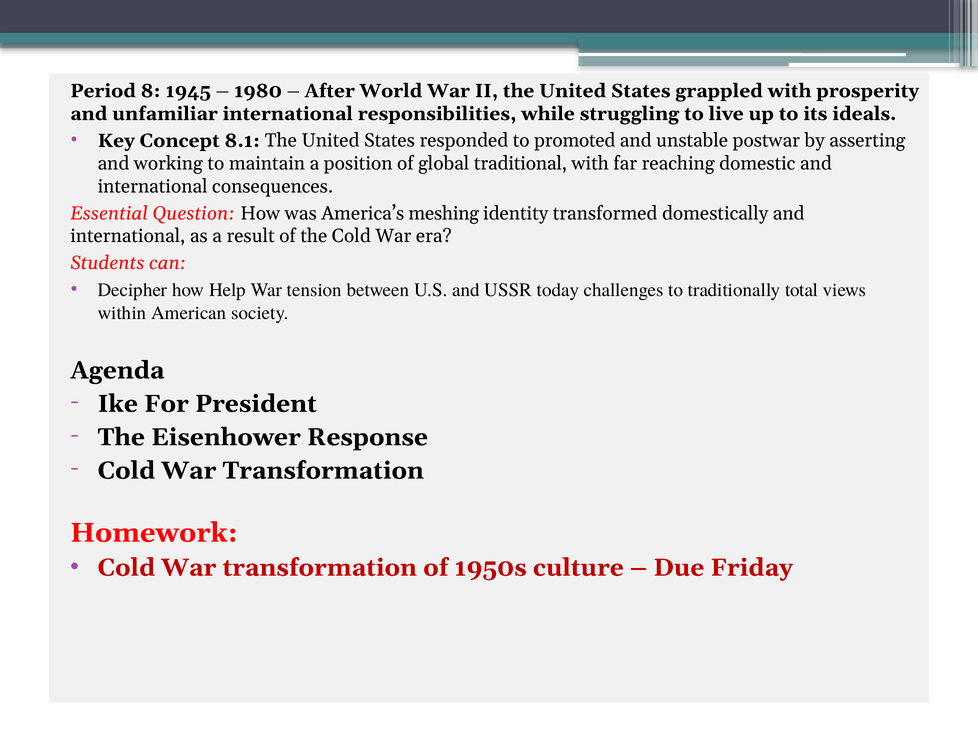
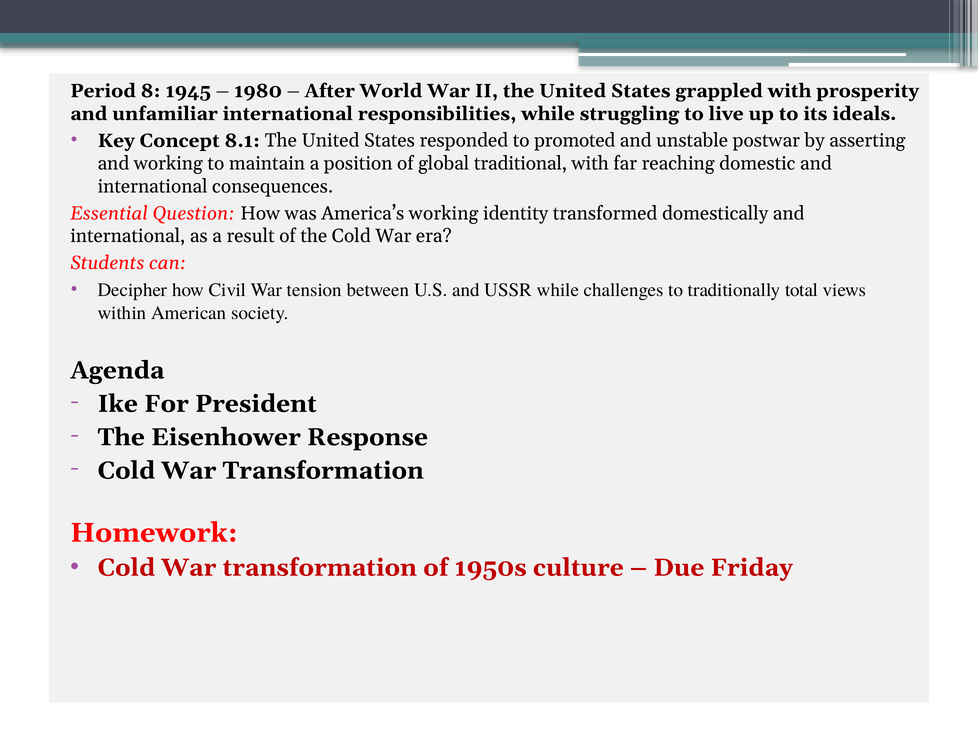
America’s meshing: meshing -> working
Help: Help -> Civil
USSR today: today -> while
